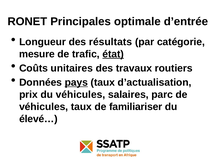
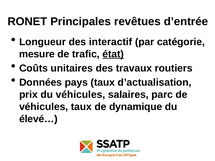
optimale: optimale -> revêtues
résultats: résultats -> interactif
pays underline: present -> none
familiariser: familiariser -> dynamique
